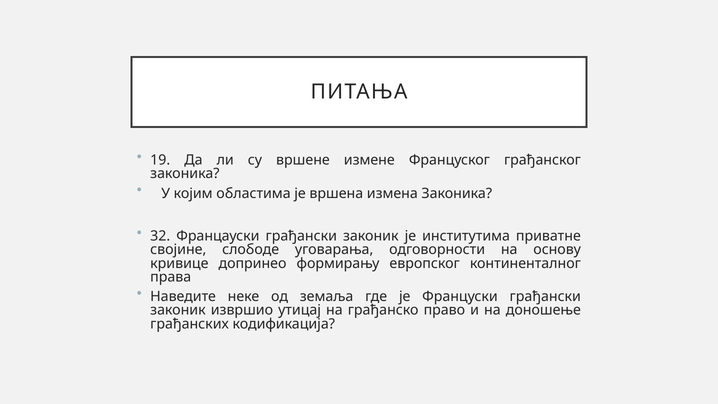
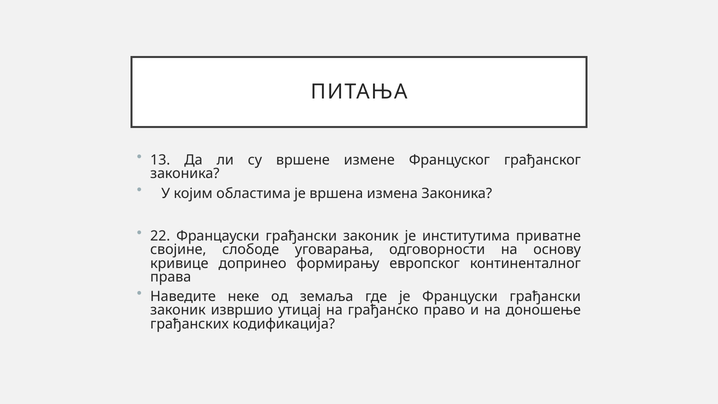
19: 19 -> 13
32: 32 -> 22
